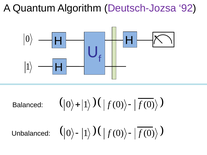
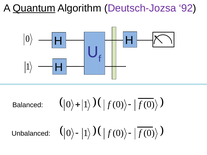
Quantum underline: none -> present
